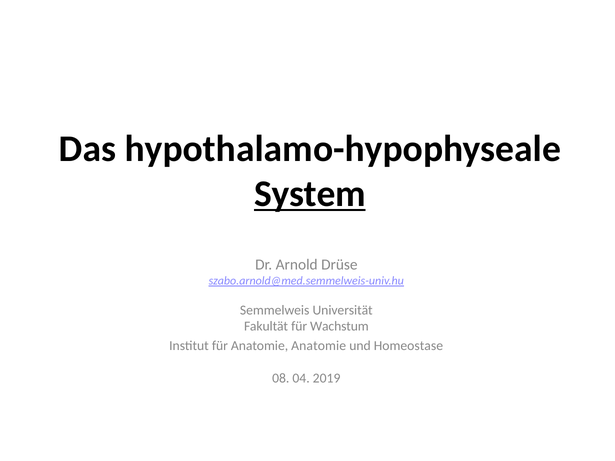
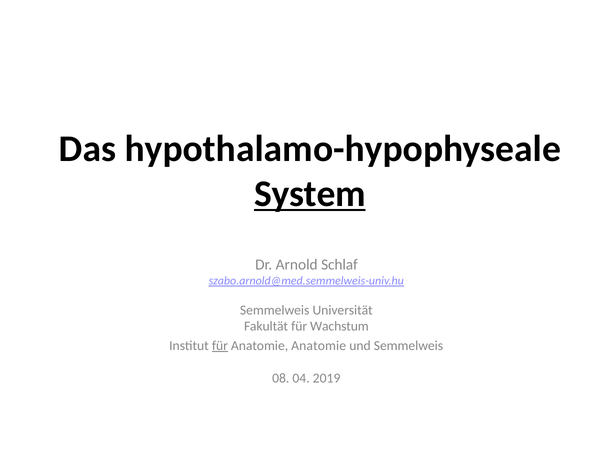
Drüse: Drüse -> Schlaf
für at (220, 346) underline: none -> present
und Homeostase: Homeostase -> Semmelweis
